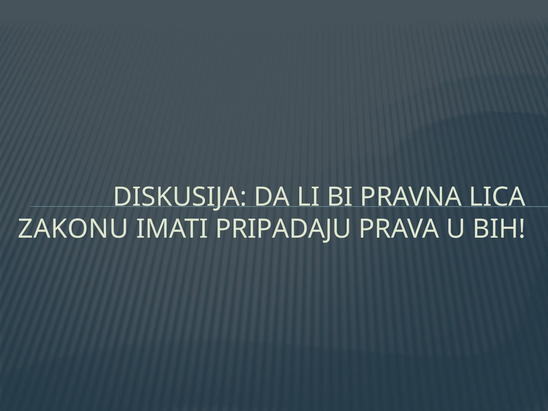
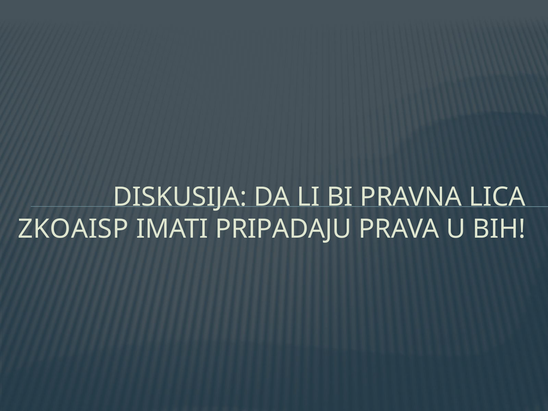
ZAKONU: ZAKONU -> ZKOAISP
